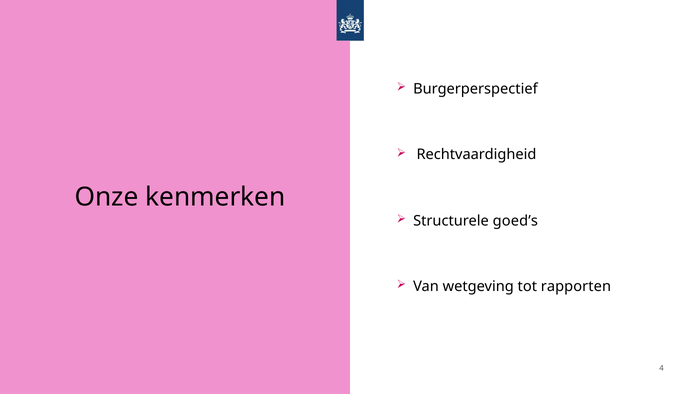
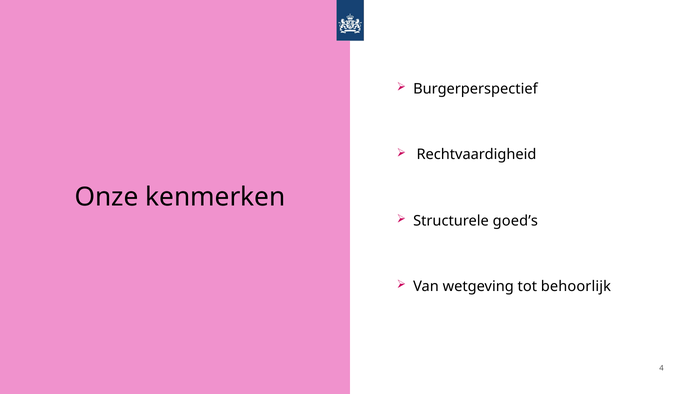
rapporten: rapporten -> behoorlijk
